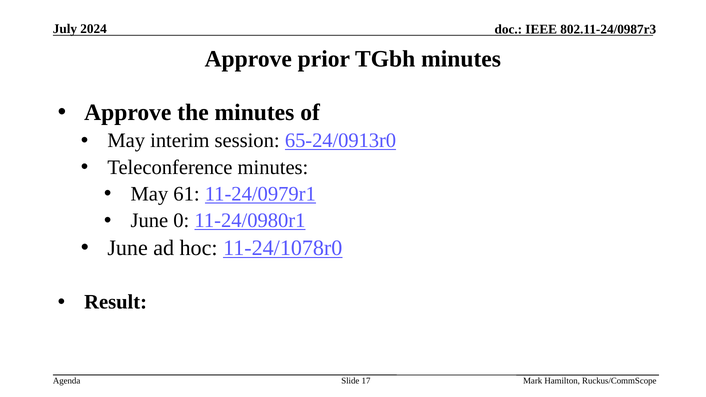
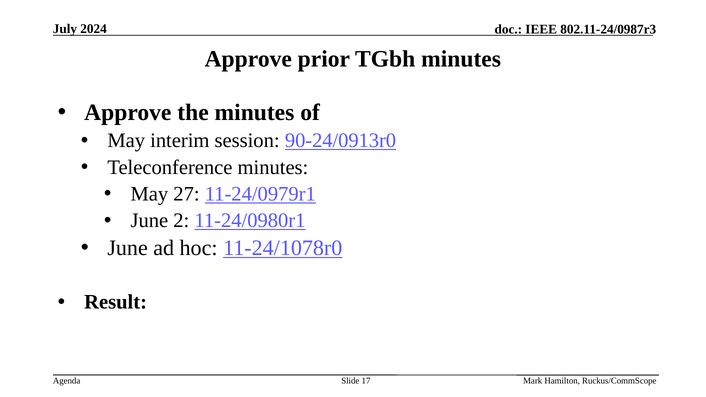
65-24/0913r0: 65-24/0913r0 -> 90-24/0913r0
61: 61 -> 27
0: 0 -> 2
